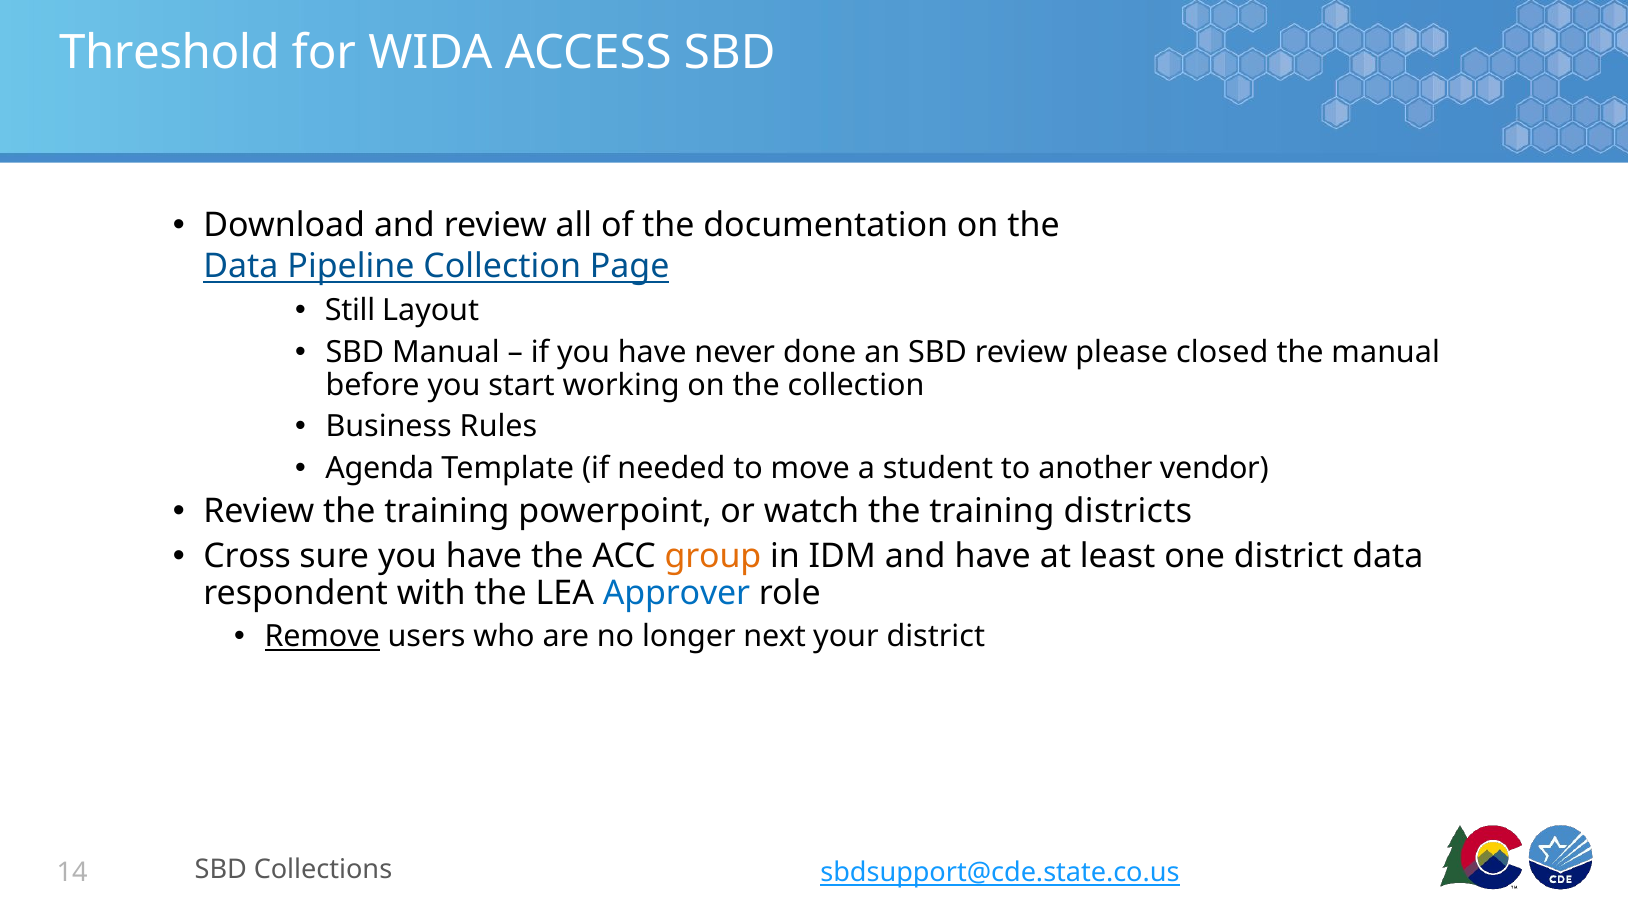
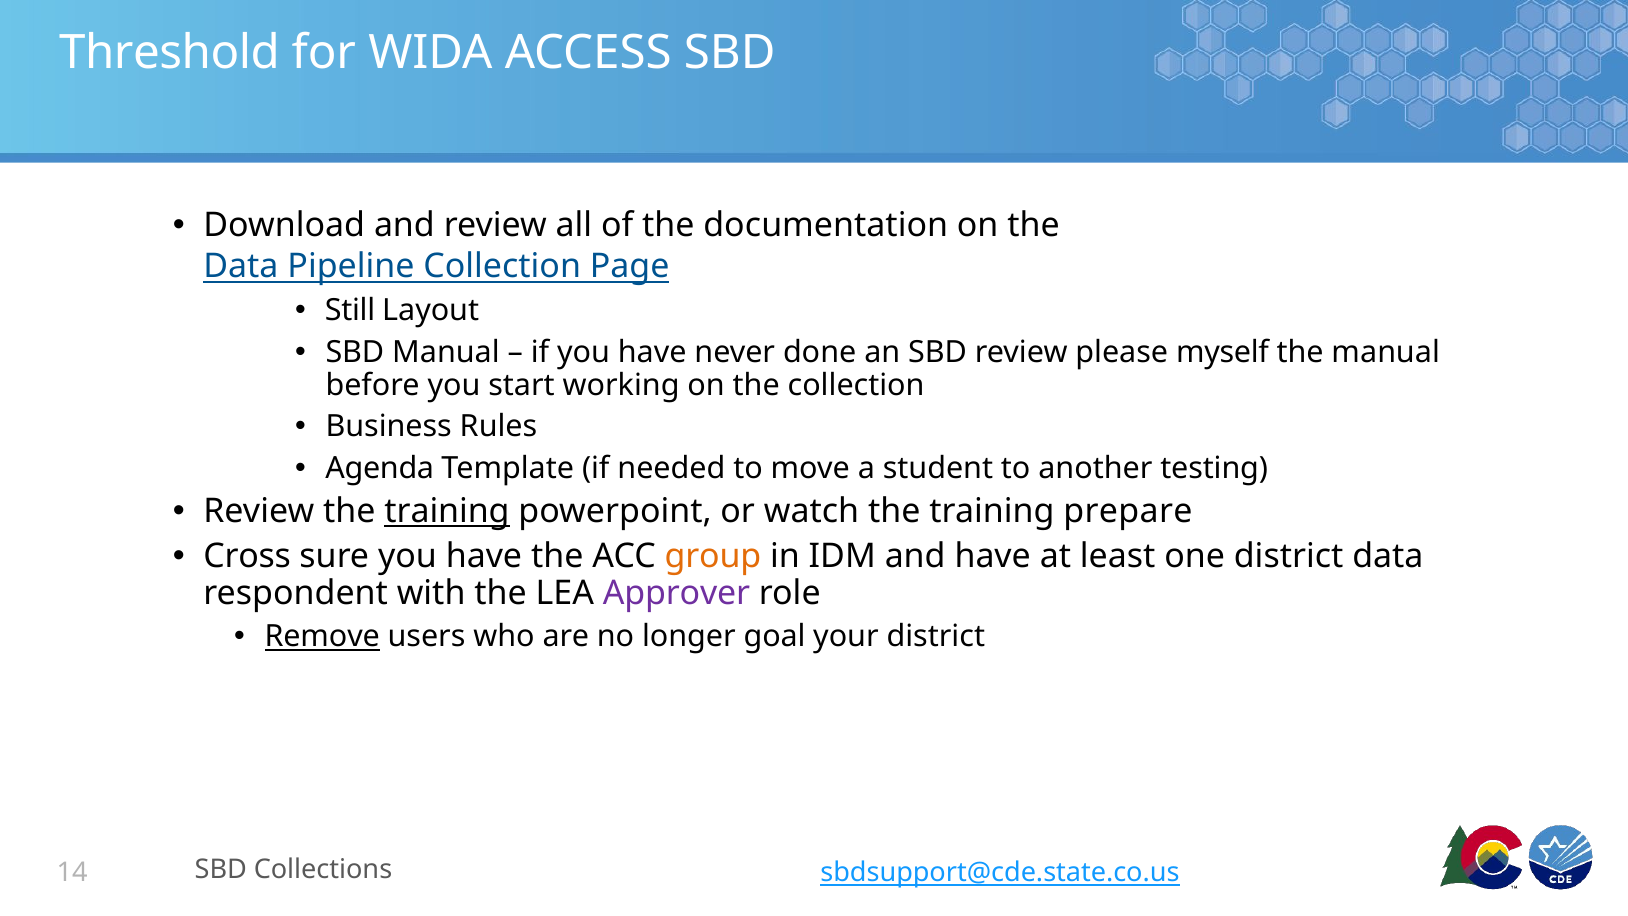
closed: closed -> myself
vendor: vendor -> testing
training at (447, 511) underline: none -> present
districts: districts -> prepare
Approver colour: blue -> purple
next: next -> goal
